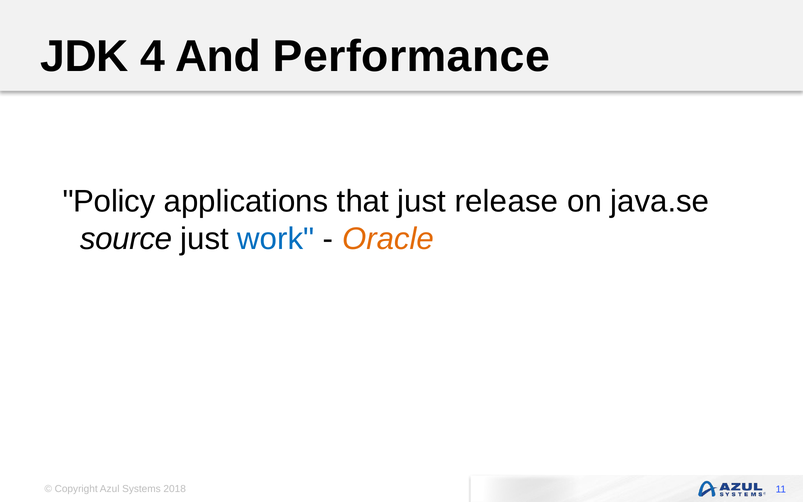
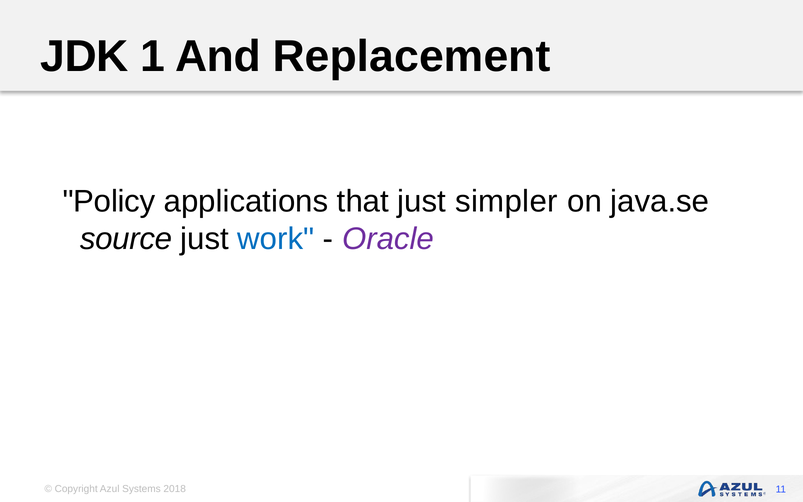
4: 4 -> 1
Performance: Performance -> Replacement
release: release -> simpler
Oracle colour: orange -> purple
